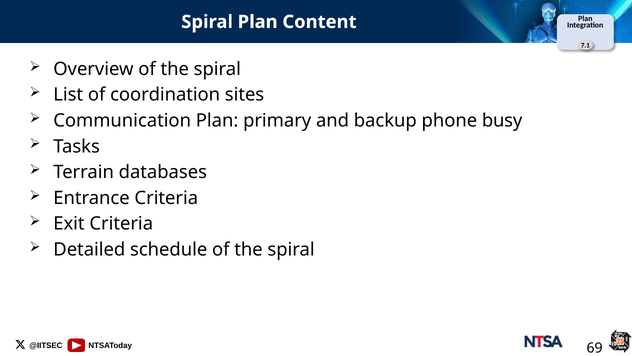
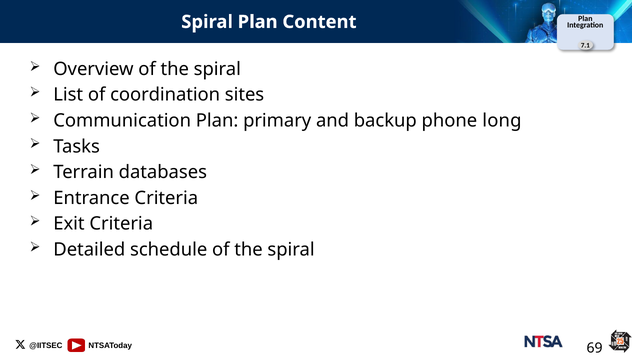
busy: busy -> long
